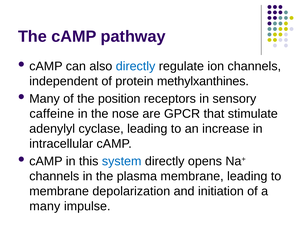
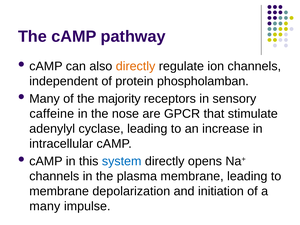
directly at (136, 66) colour: blue -> orange
methylxanthines: methylxanthines -> phospholamban
position: position -> majority
